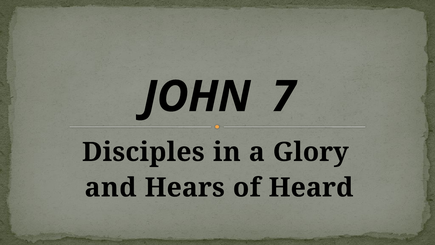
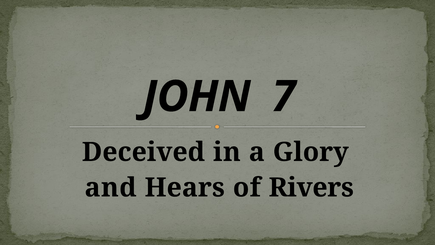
Disciples: Disciples -> Deceived
Heard: Heard -> Rivers
